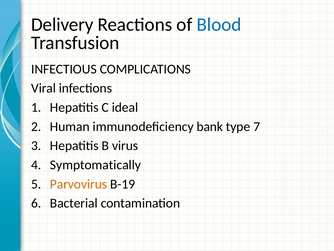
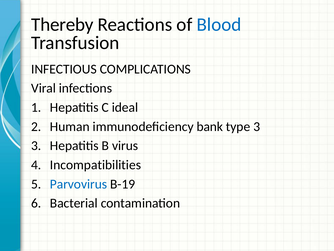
Delivery: Delivery -> Thereby
type 7: 7 -> 3
Symptomatically: Symptomatically -> Incompatibilities
Parvovirus colour: orange -> blue
